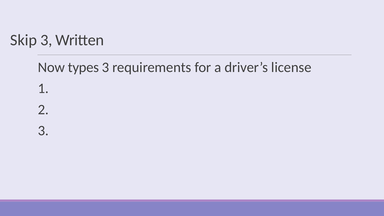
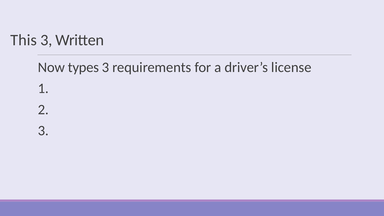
Skip: Skip -> This
